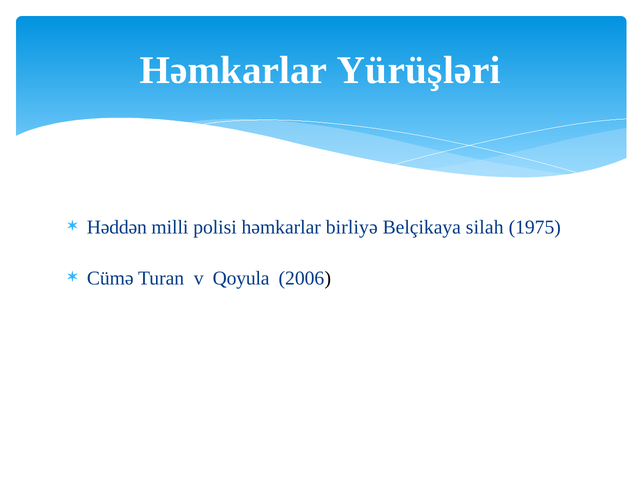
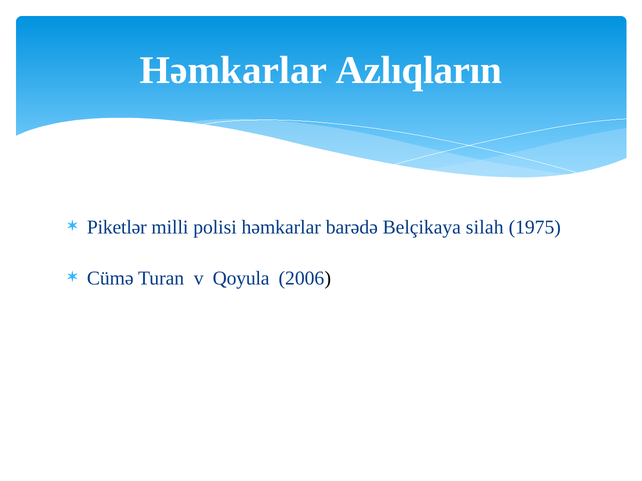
Yürüşləri: Yürüşləri -> Azlıqların
Həddən: Həddən -> Piketlər
birliyə: birliyə -> barədə
